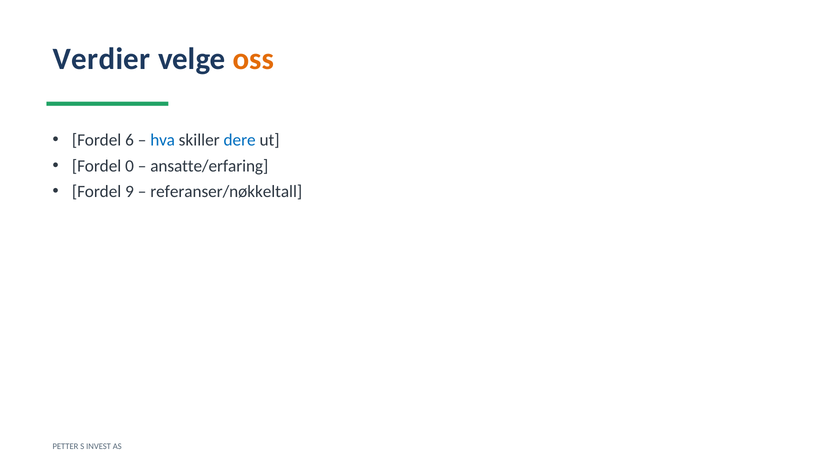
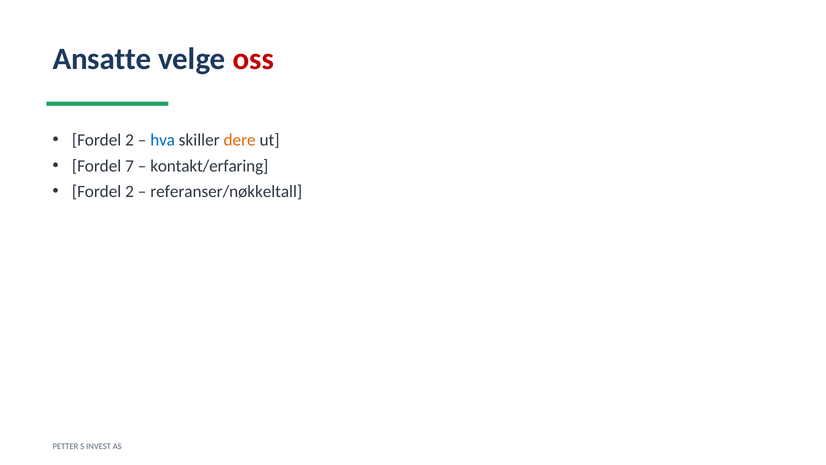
Verdier: Verdier -> Ansatte
oss colour: orange -> red
6 at (130, 140): 6 -> 2
dere colour: blue -> orange
0: 0 -> 7
ansatte/erfaring: ansatte/erfaring -> kontakt/erfaring
9 at (130, 192): 9 -> 2
